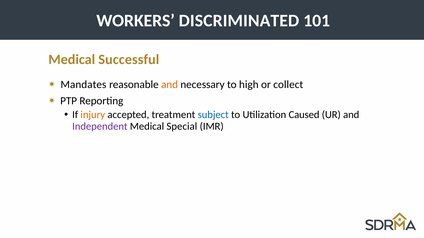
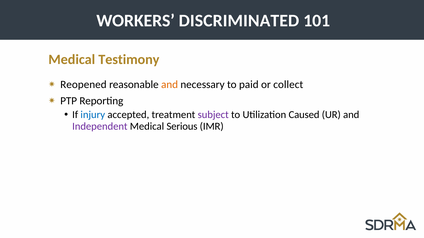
Successful: Successful -> Testimony
Mandates: Mandates -> Reopened
high: high -> paid
injury colour: orange -> blue
subject colour: blue -> purple
Special: Special -> Serious
